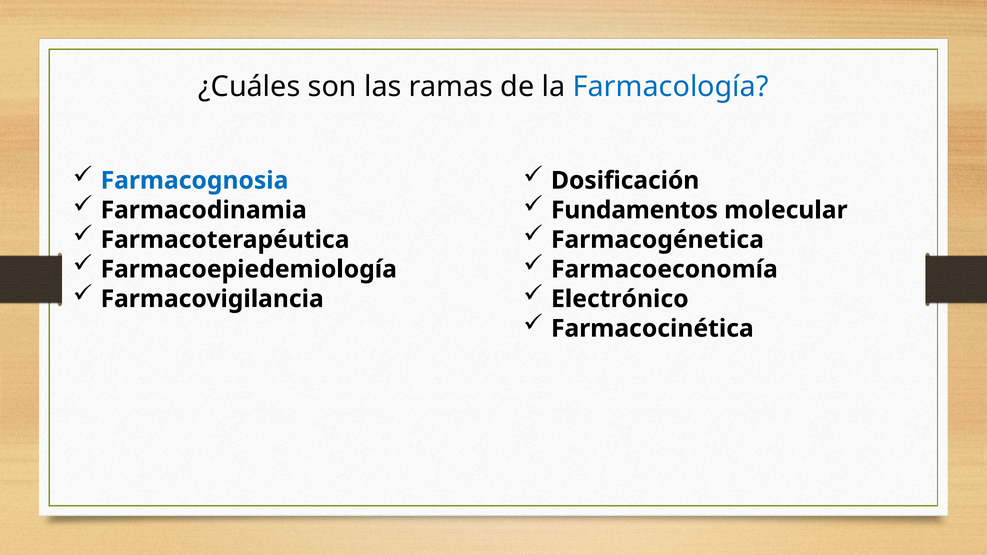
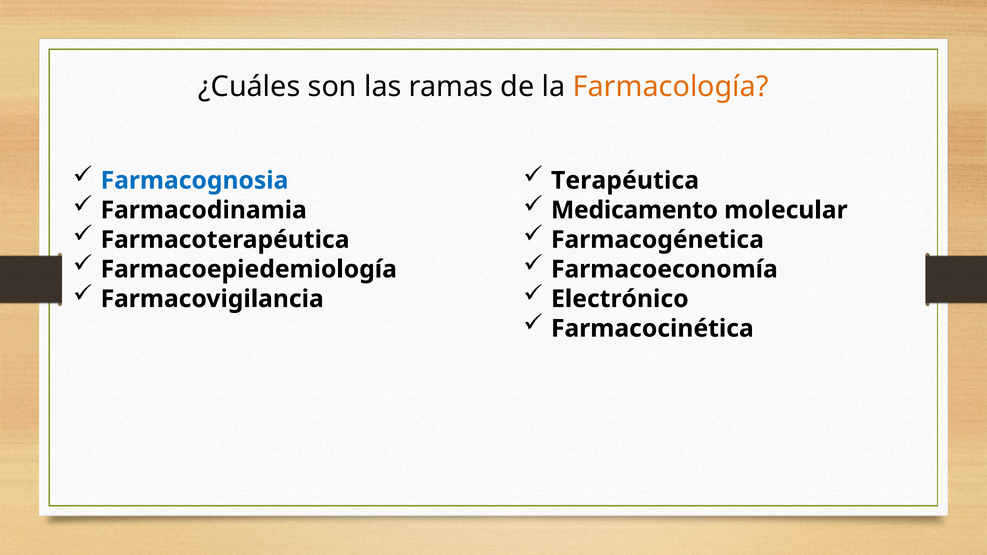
Farmacología colour: blue -> orange
Dosificación: Dosificación -> Terapéutica
Fundamentos: Fundamentos -> Medicamento
